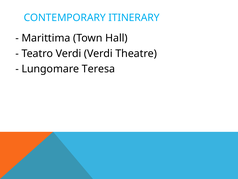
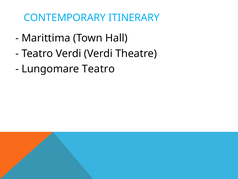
Lungomare Teresa: Teresa -> Teatro
